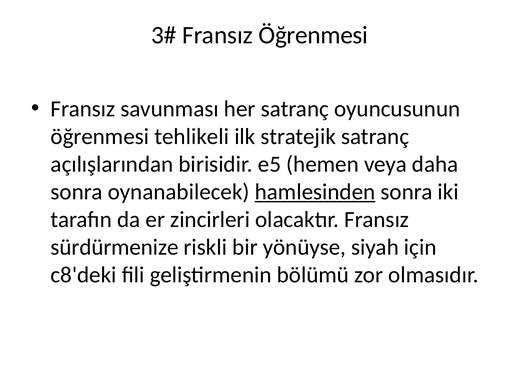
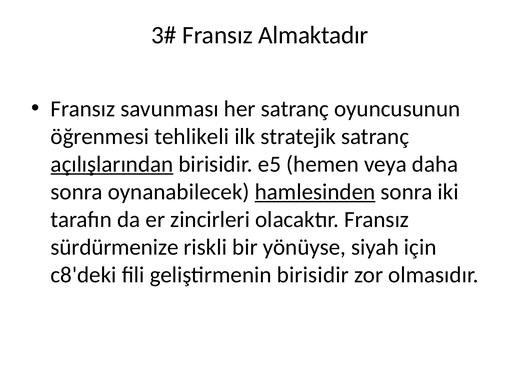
Fransız Öğrenmesi: Öğrenmesi -> Almaktadır
açılışlarından underline: none -> present
geliştirmenin bölümü: bölümü -> birisidir
